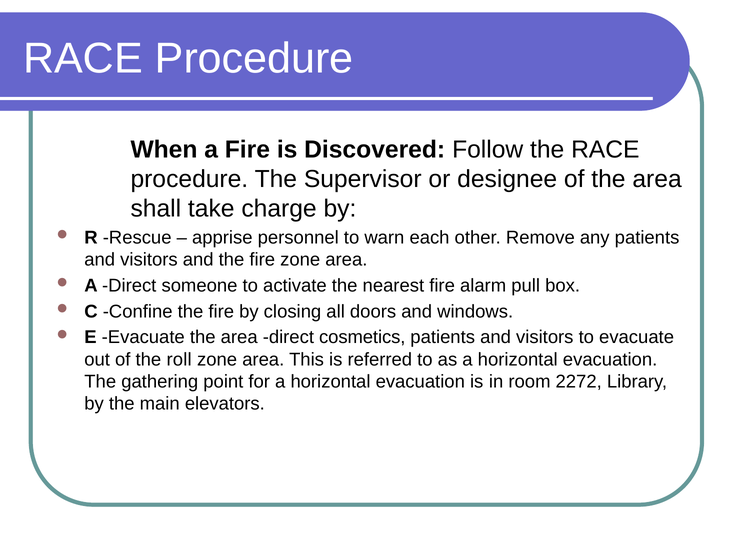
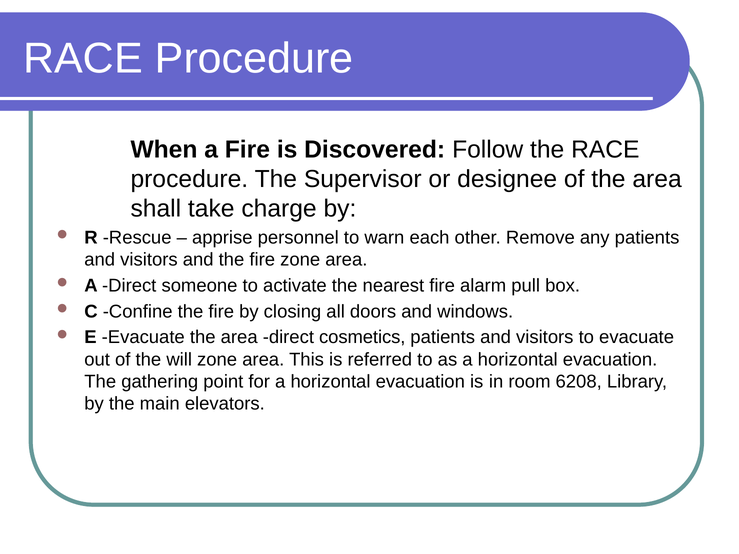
roll: roll -> will
2272: 2272 -> 6208
